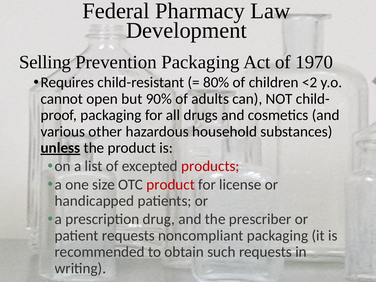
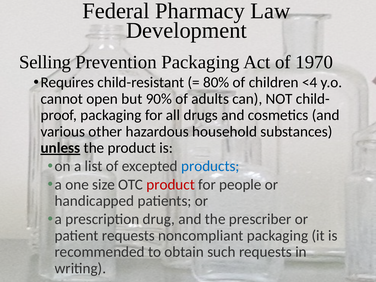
<2: <2 -> <4
products colour: red -> blue
license: license -> people
